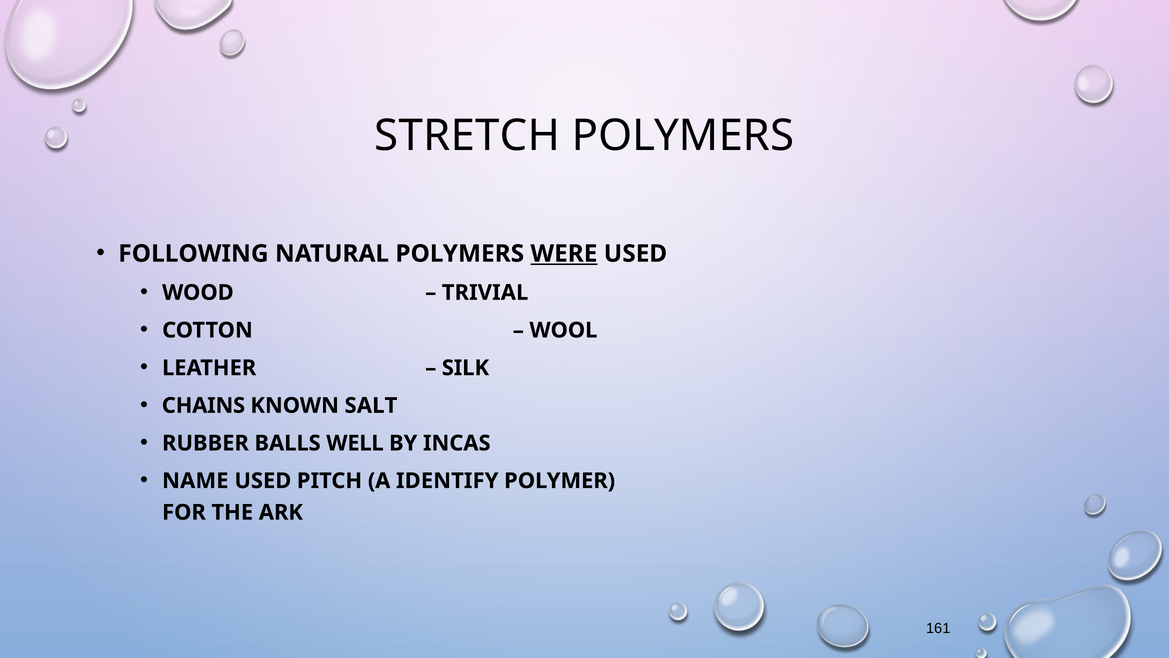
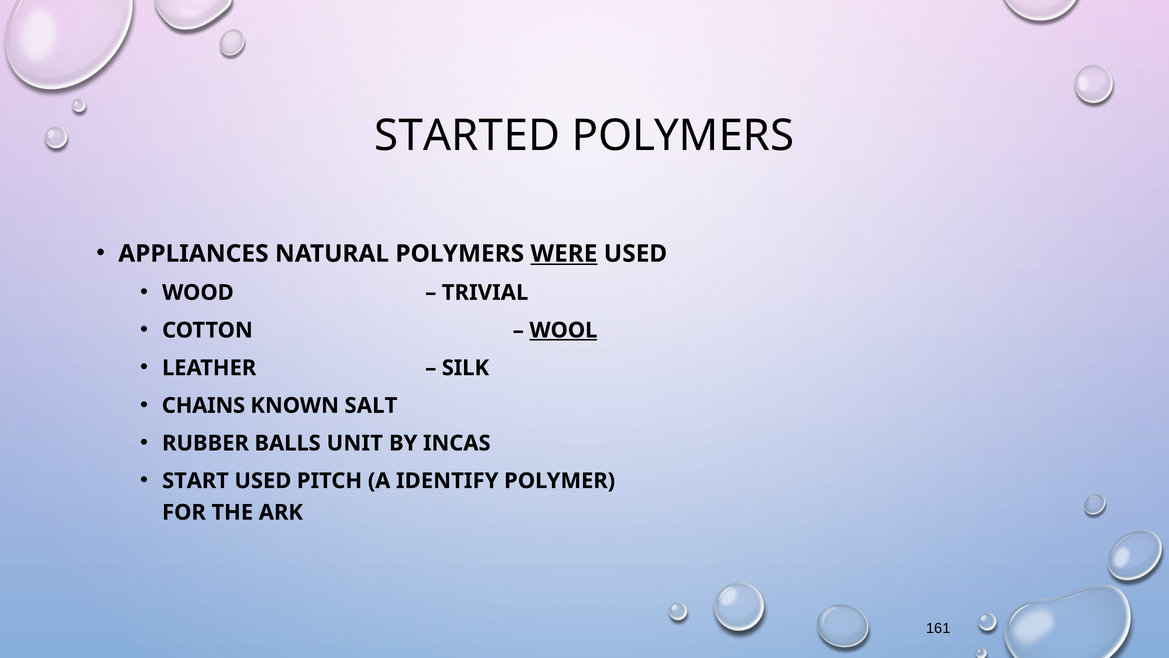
STRETCH: STRETCH -> STARTED
FOLLOWING: FOLLOWING -> APPLIANCES
WOOL underline: none -> present
WELL: WELL -> UNIT
NAME: NAME -> START
